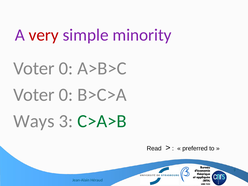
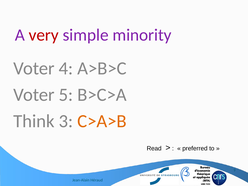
0 at (66, 68): 0 -> 4
0 at (66, 95): 0 -> 5
Ways: Ways -> Think
C>A>B colour: green -> orange
